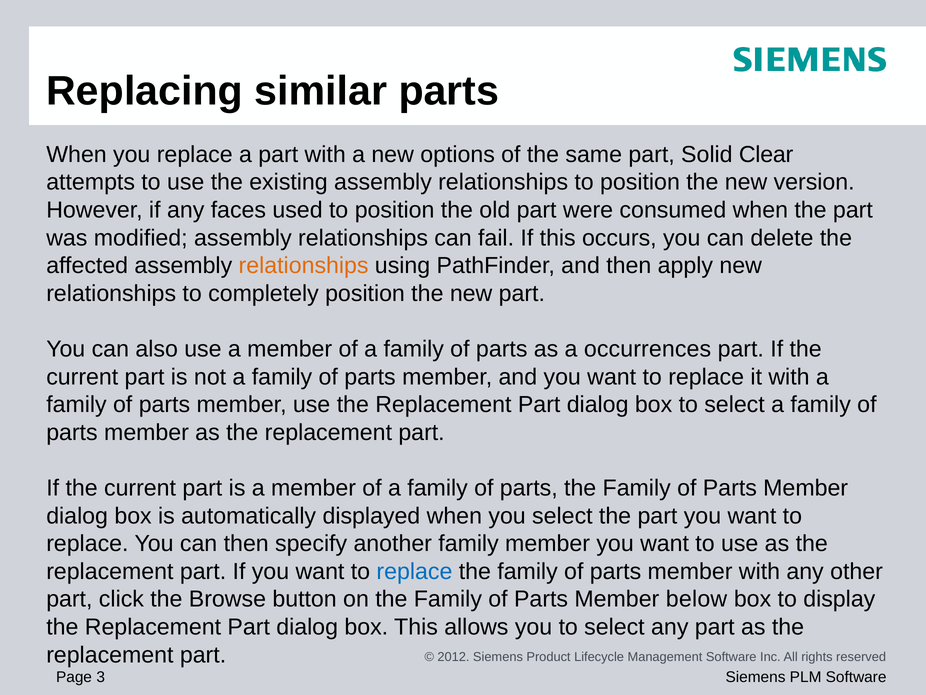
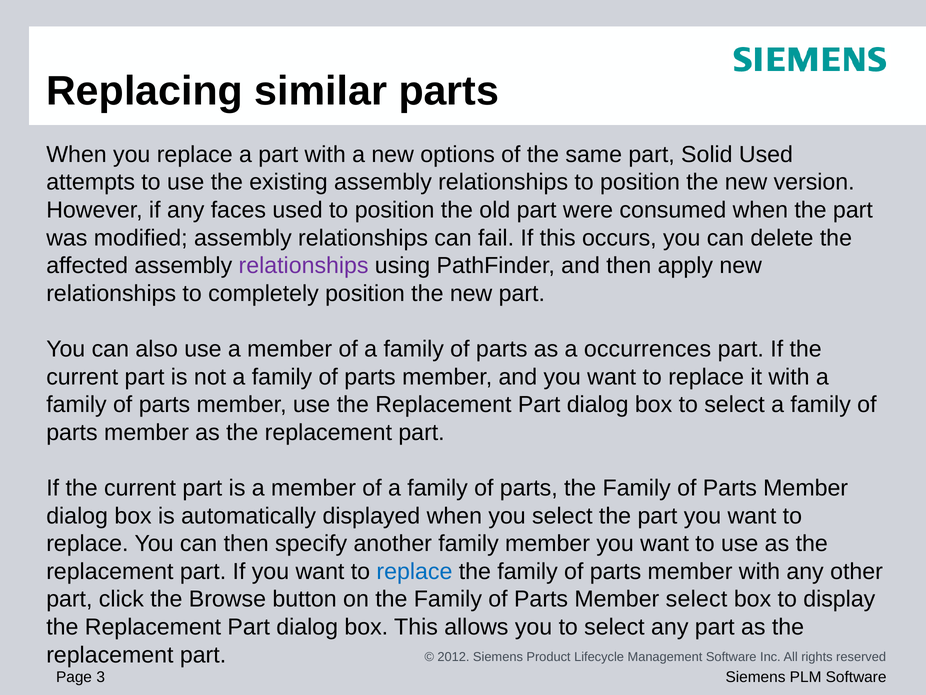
Solid Clear: Clear -> Used
relationships at (304, 266) colour: orange -> purple
Member below: below -> select
